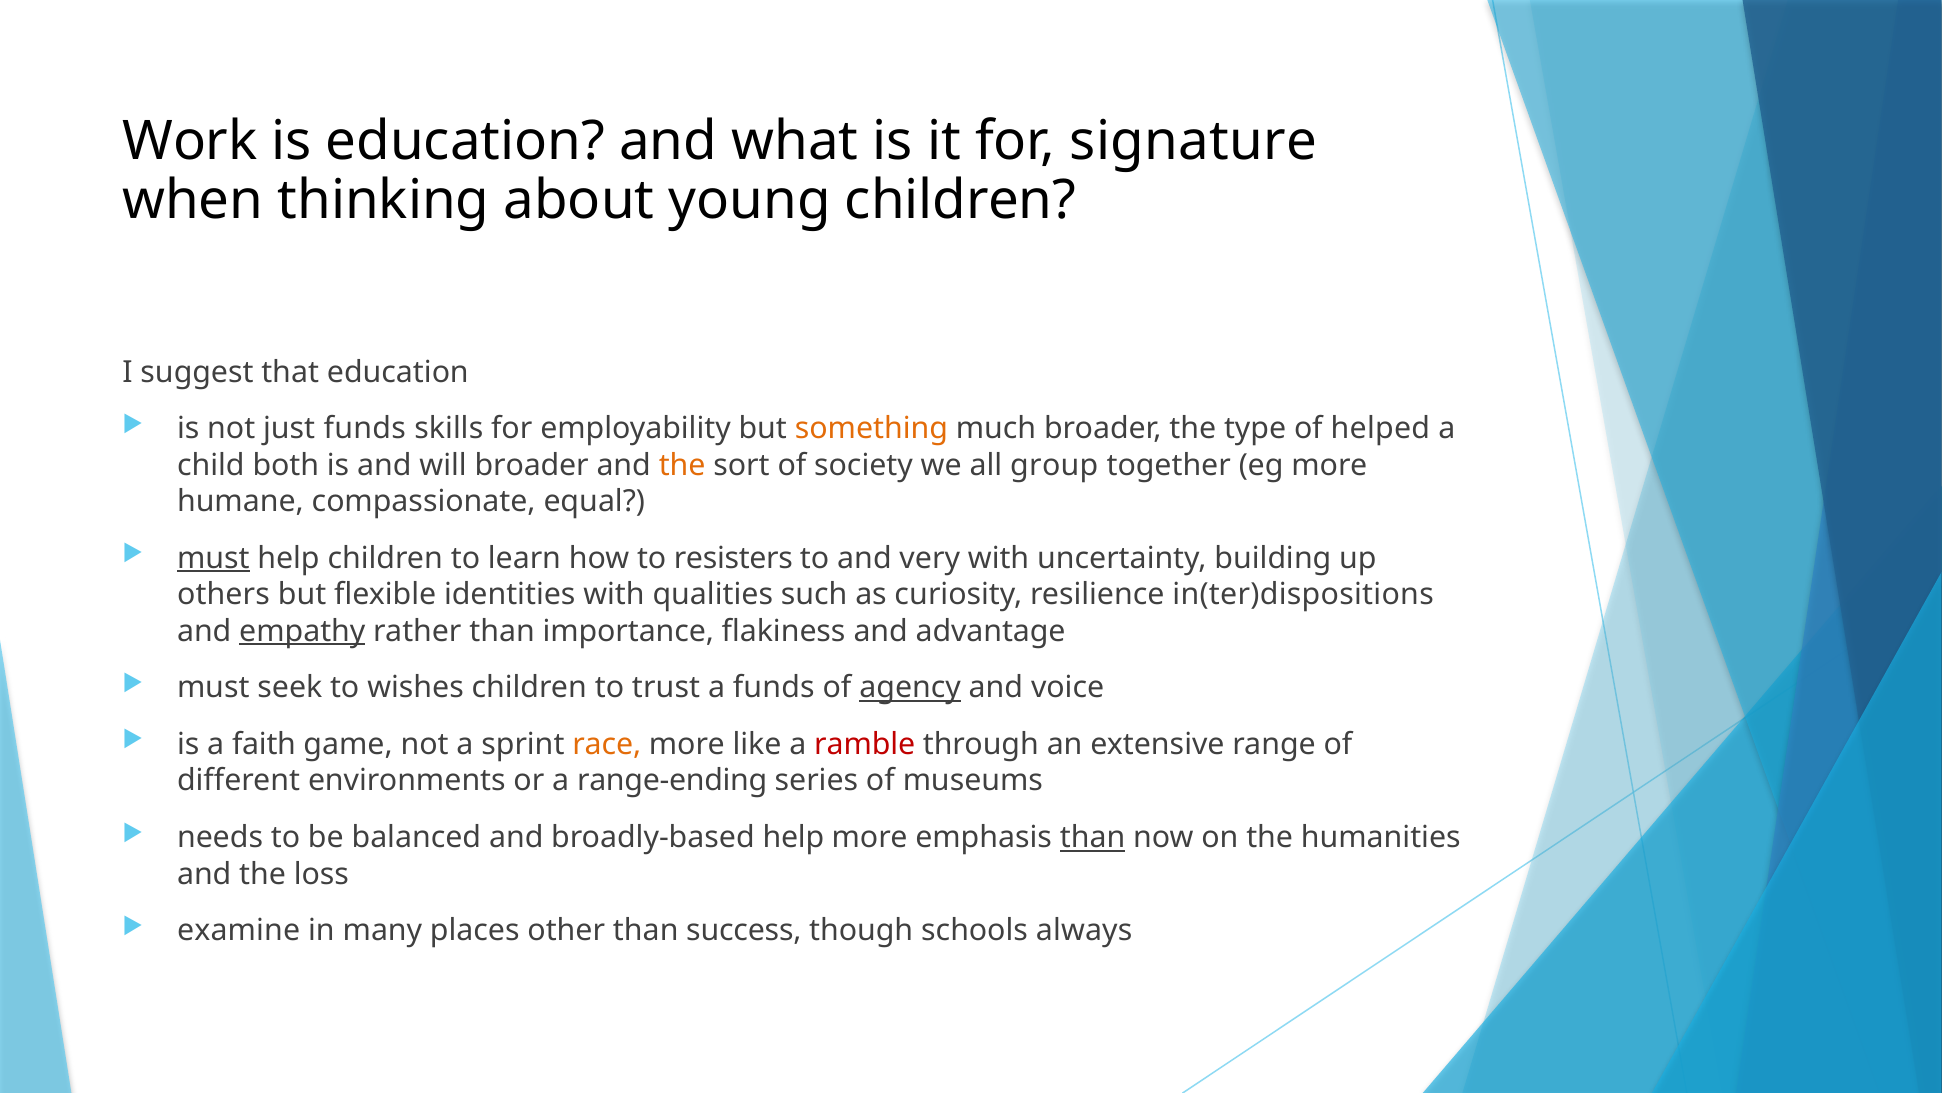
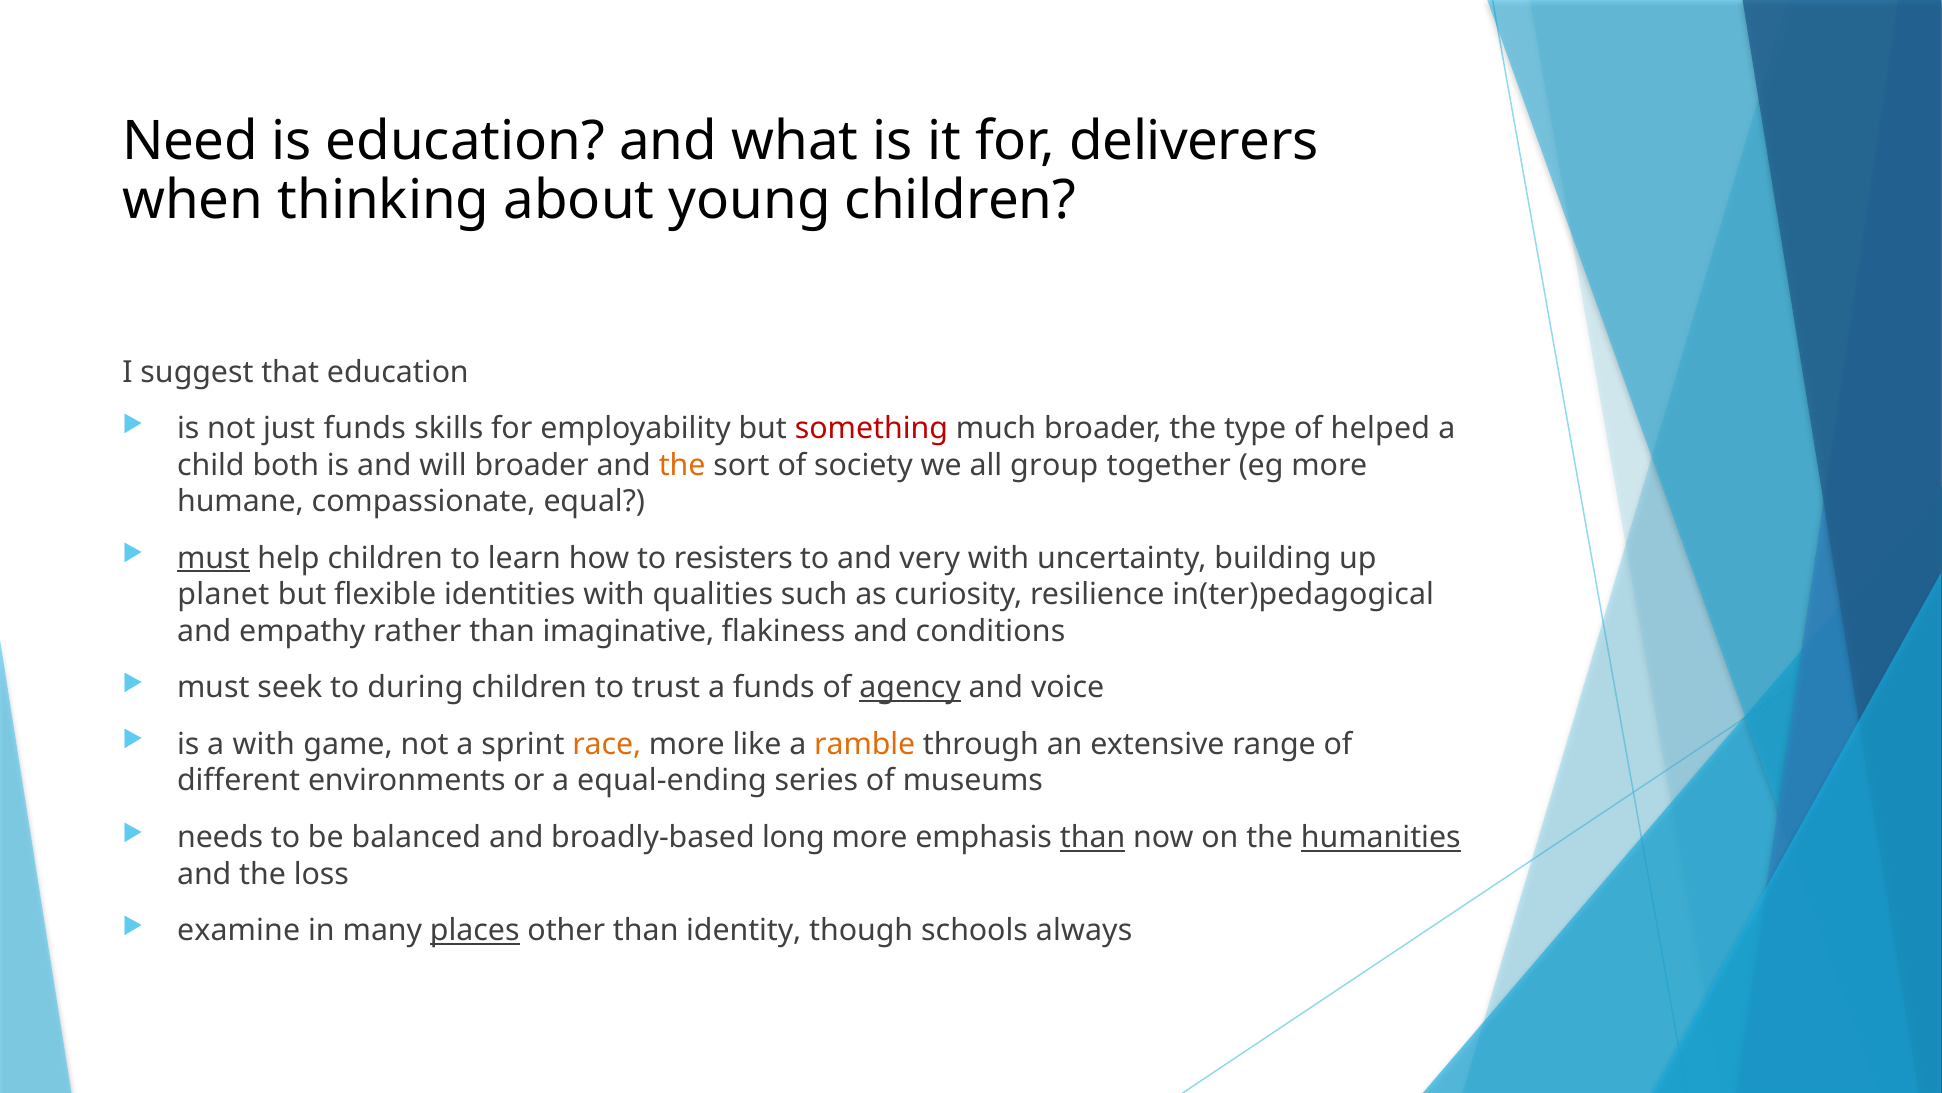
Work: Work -> Need
signature: signature -> deliverers
something colour: orange -> red
others: others -> planet
in(ter)dispositions: in(ter)dispositions -> in(ter)pedagogical
empathy underline: present -> none
importance: importance -> imaginative
advantage: advantage -> conditions
wishes: wishes -> during
a faith: faith -> with
ramble colour: red -> orange
range-ending: range-ending -> equal-ending
broadly-based help: help -> long
humanities underline: none -> present
places underline: none -> present
success: success -> identity
